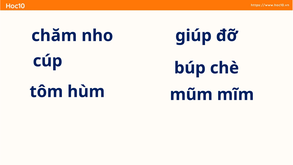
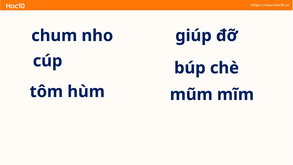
chăm: chăm -> chum
